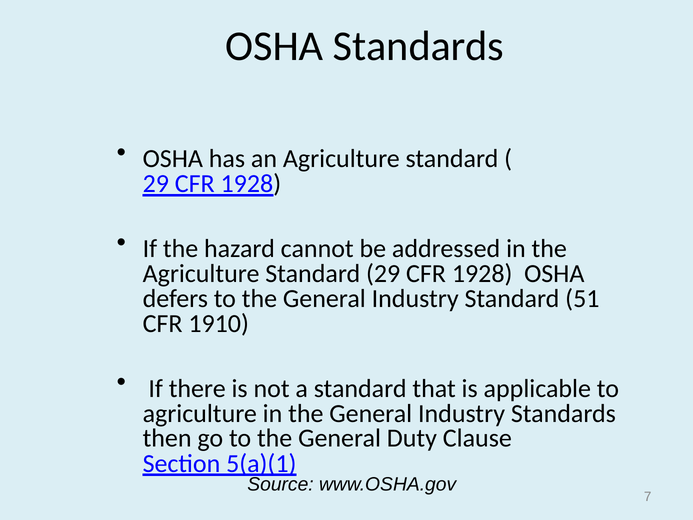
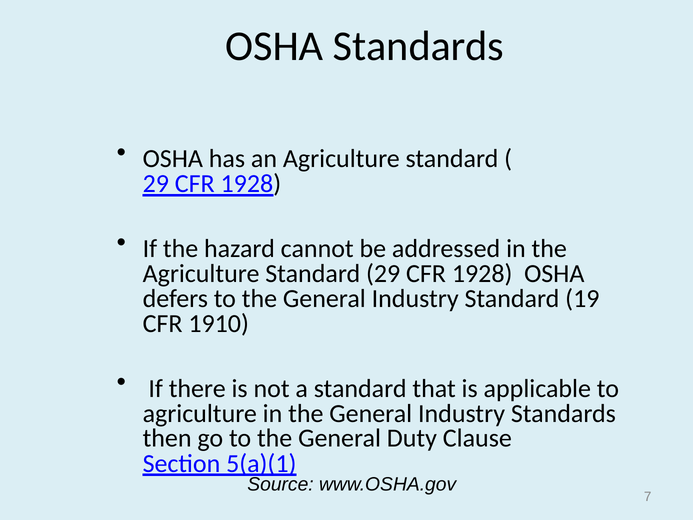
51: 51 -> 19
